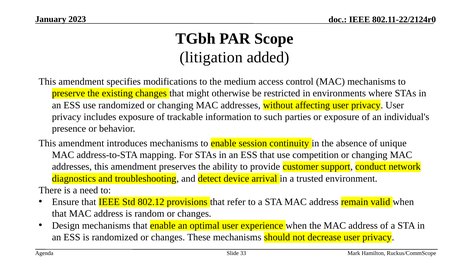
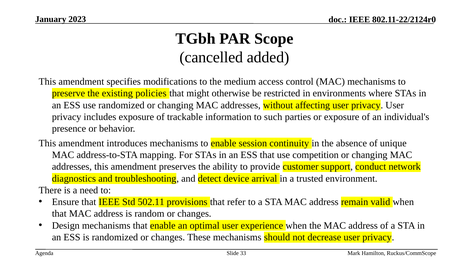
litigation: litigation -> cancelled
existing changes: changes -> policies
802.12: 802.12 -> 502.11
